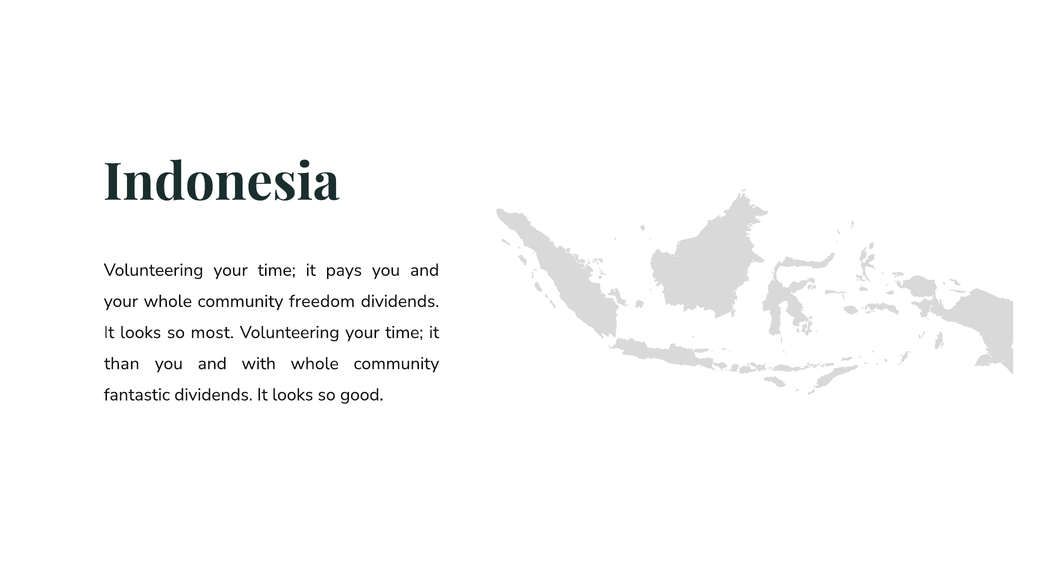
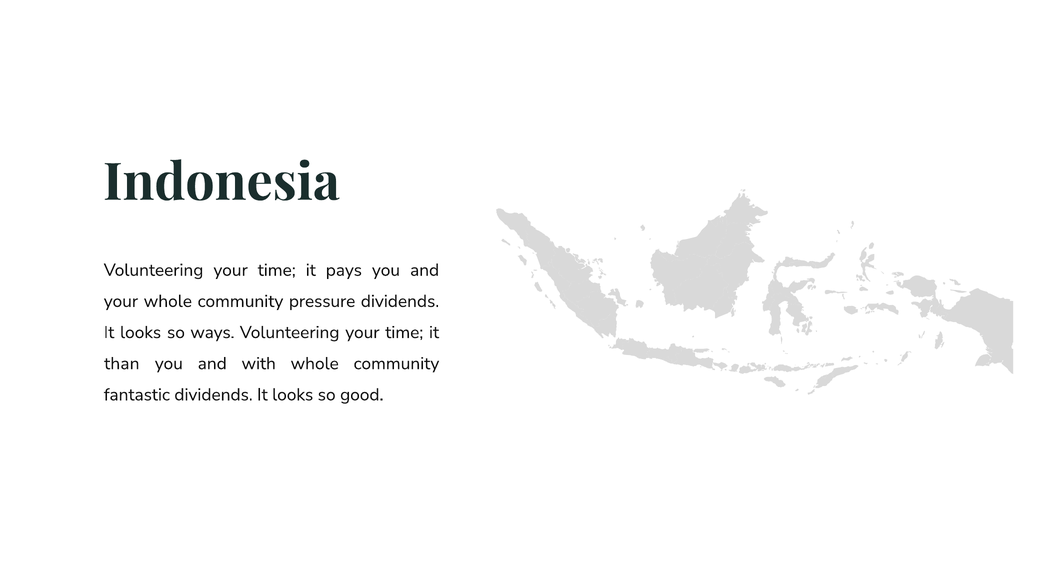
freedom: freedom -> pressure
most: most -> ways
